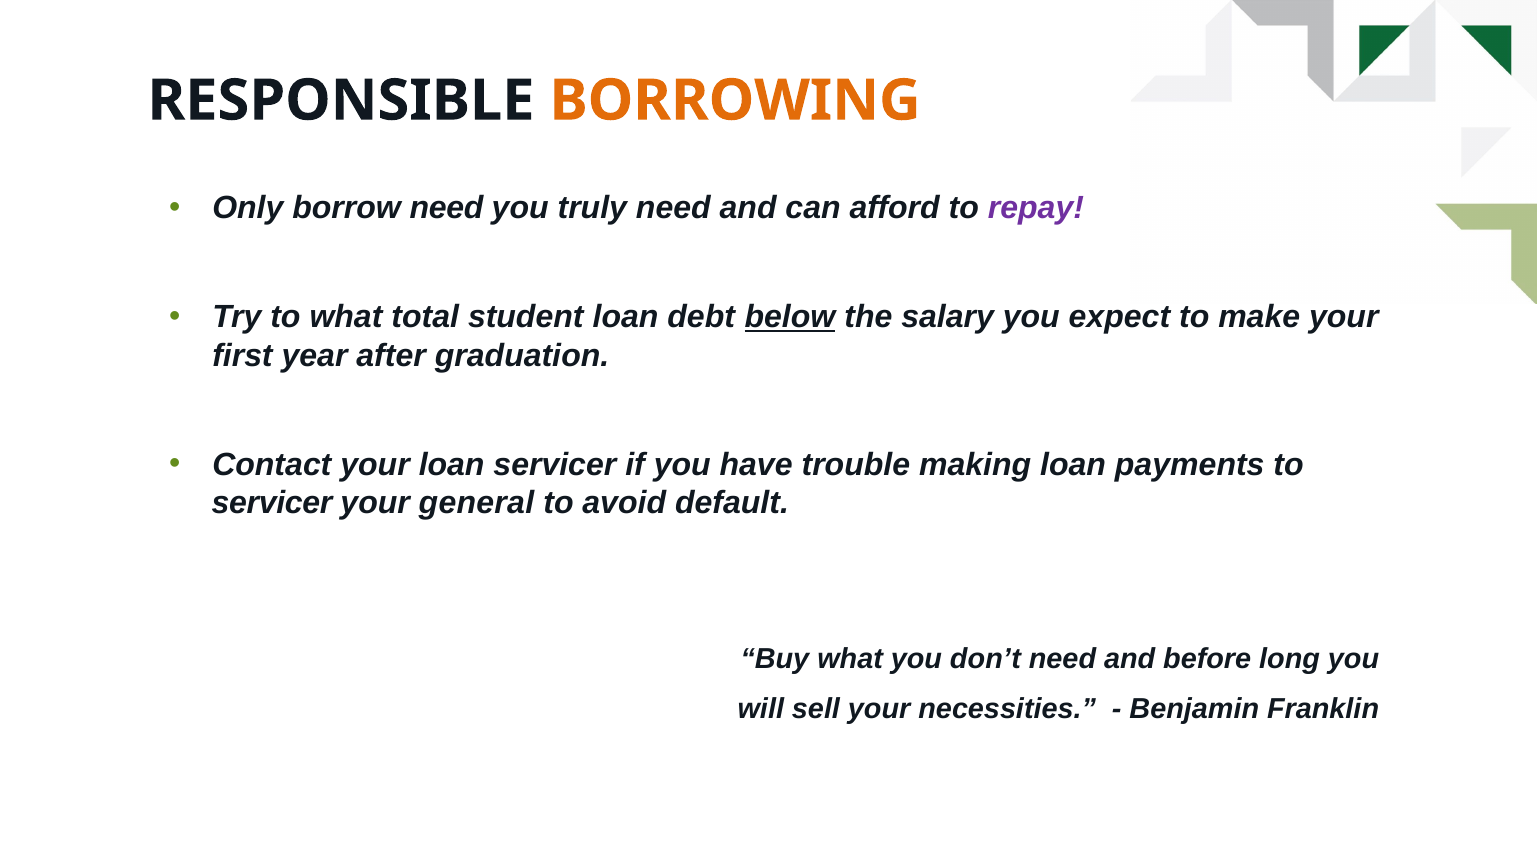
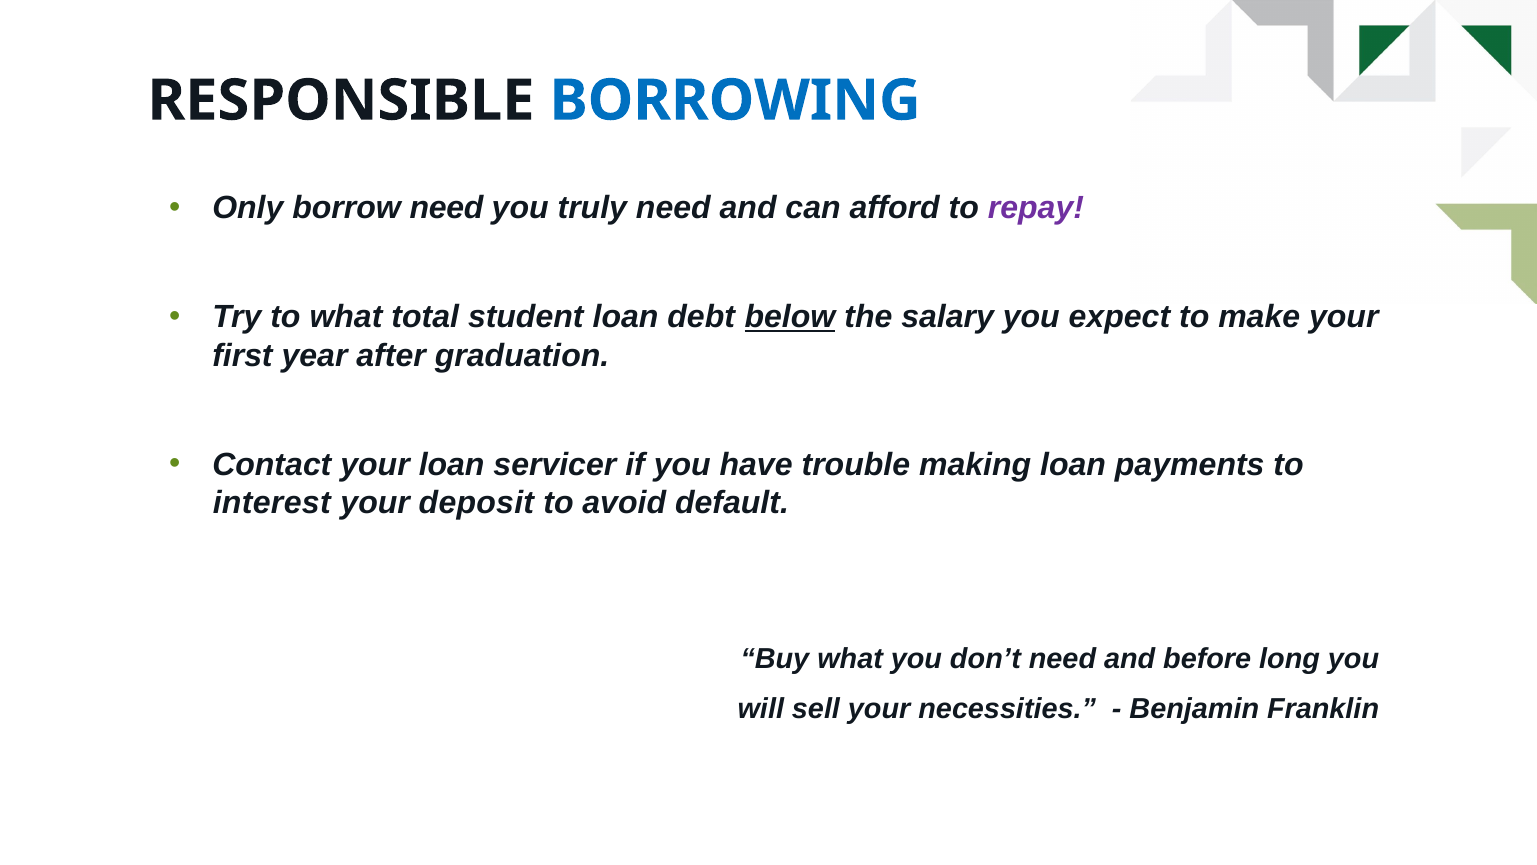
BORROWING colour: orange -> blue
servicer at (272, 503): servicer -> interest
general: general -> deposit
